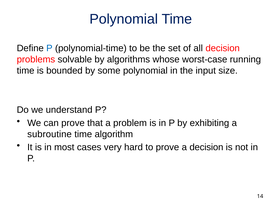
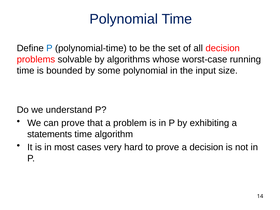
subroutine: subroutine -> statements
